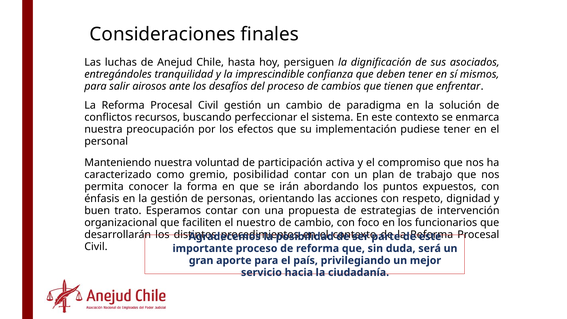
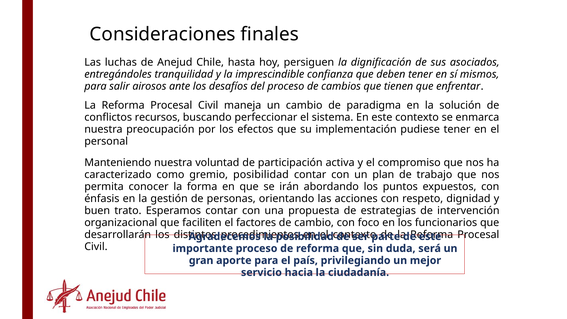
Civil gestión: gestión -> maneja
nuestro: nuestro -> factores
